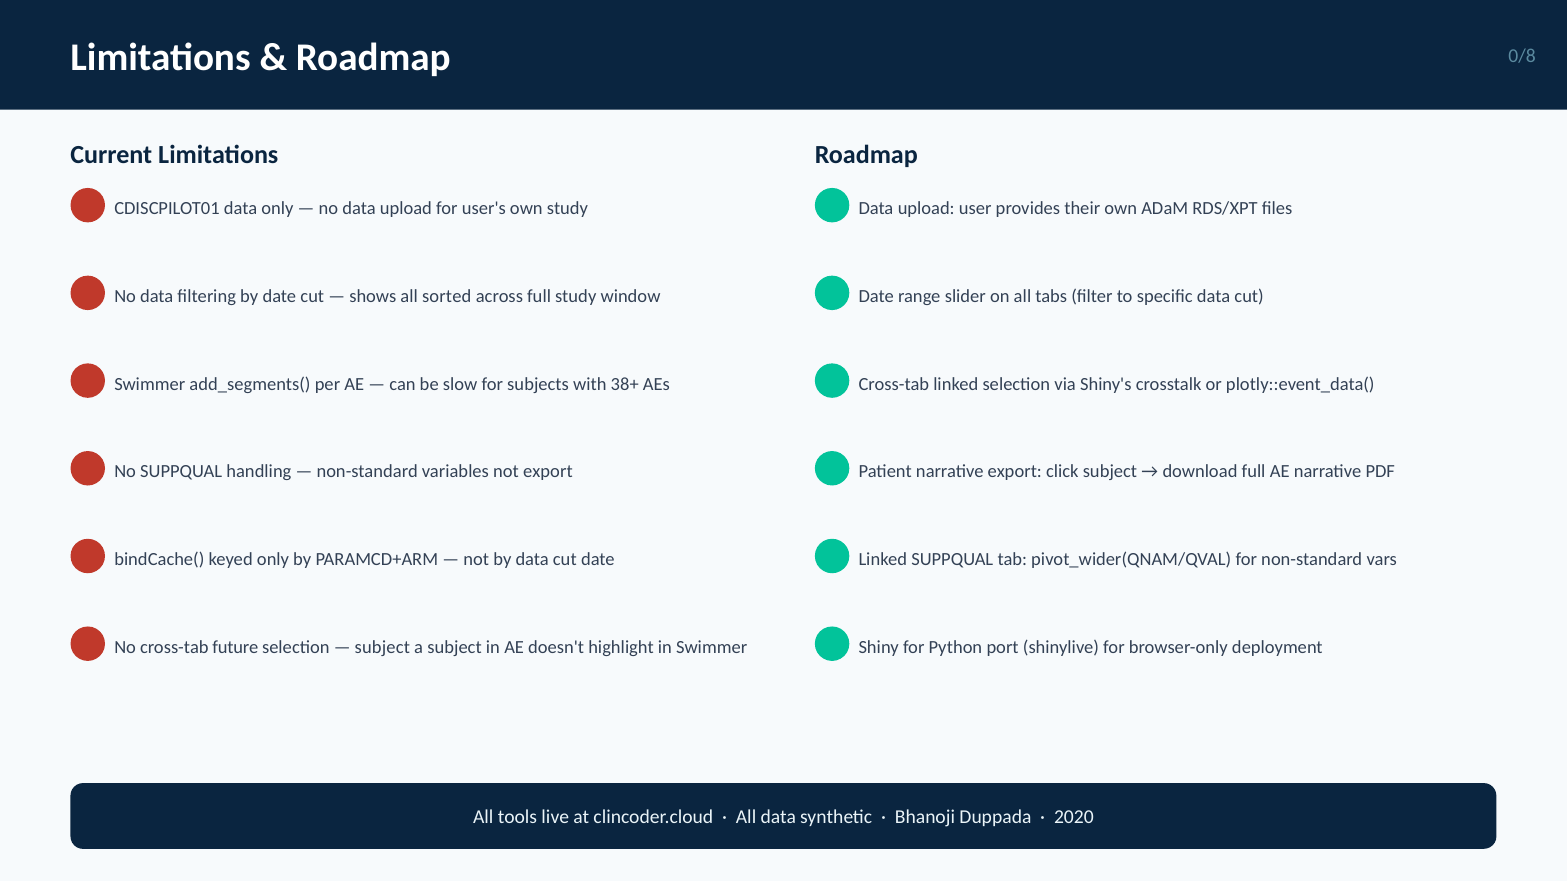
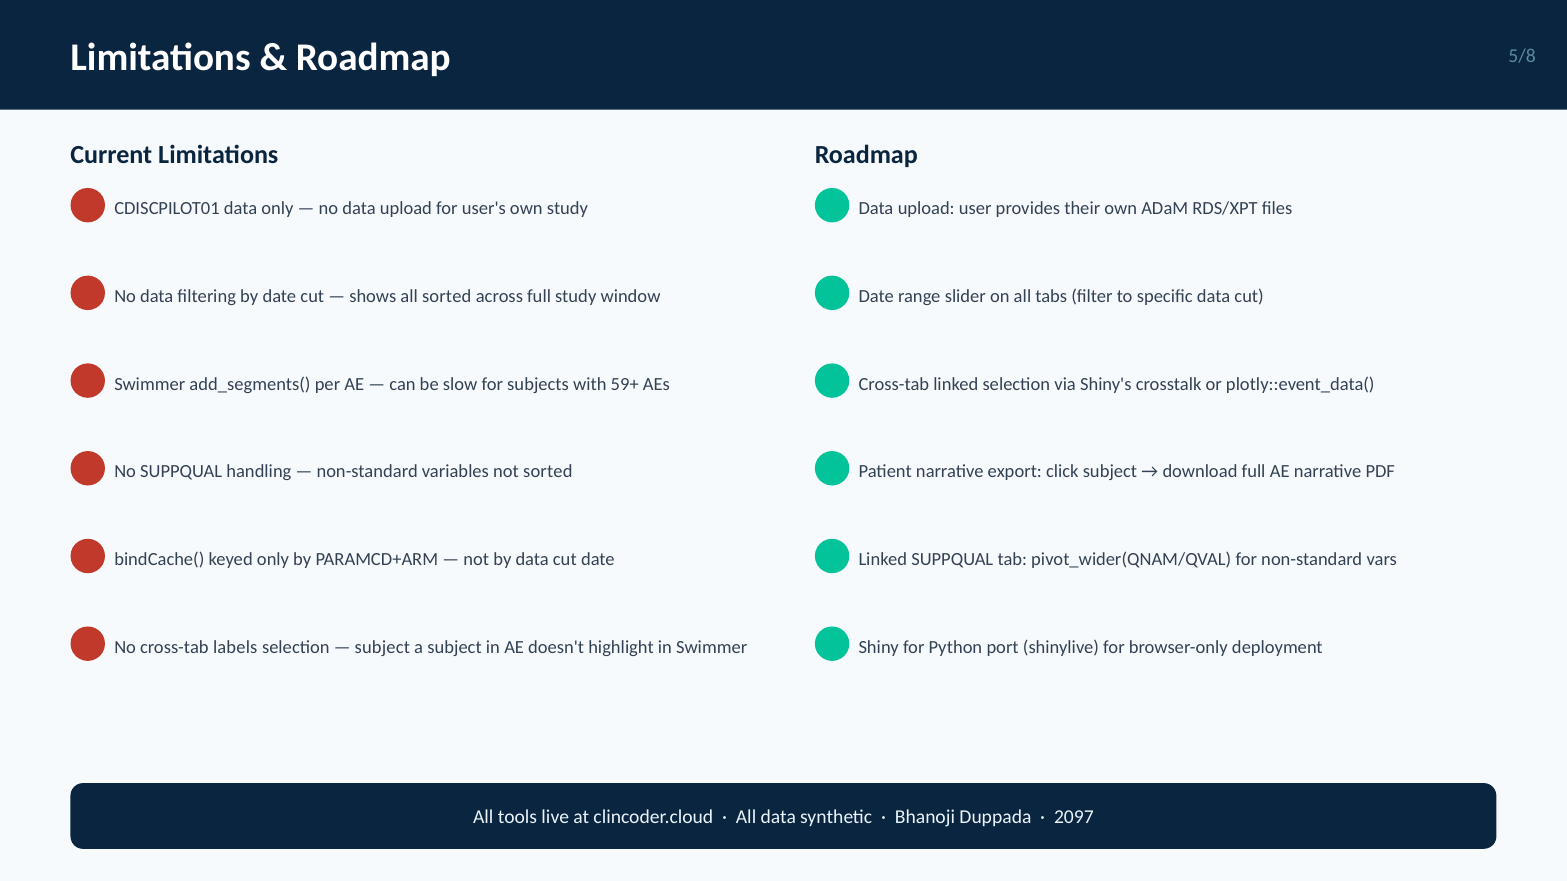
0/8: 0/8 -> 5/8
38+: 38+ -> 59+
not export: export -> sorted
future: future -> labels
2020: 2020 -> 2097
